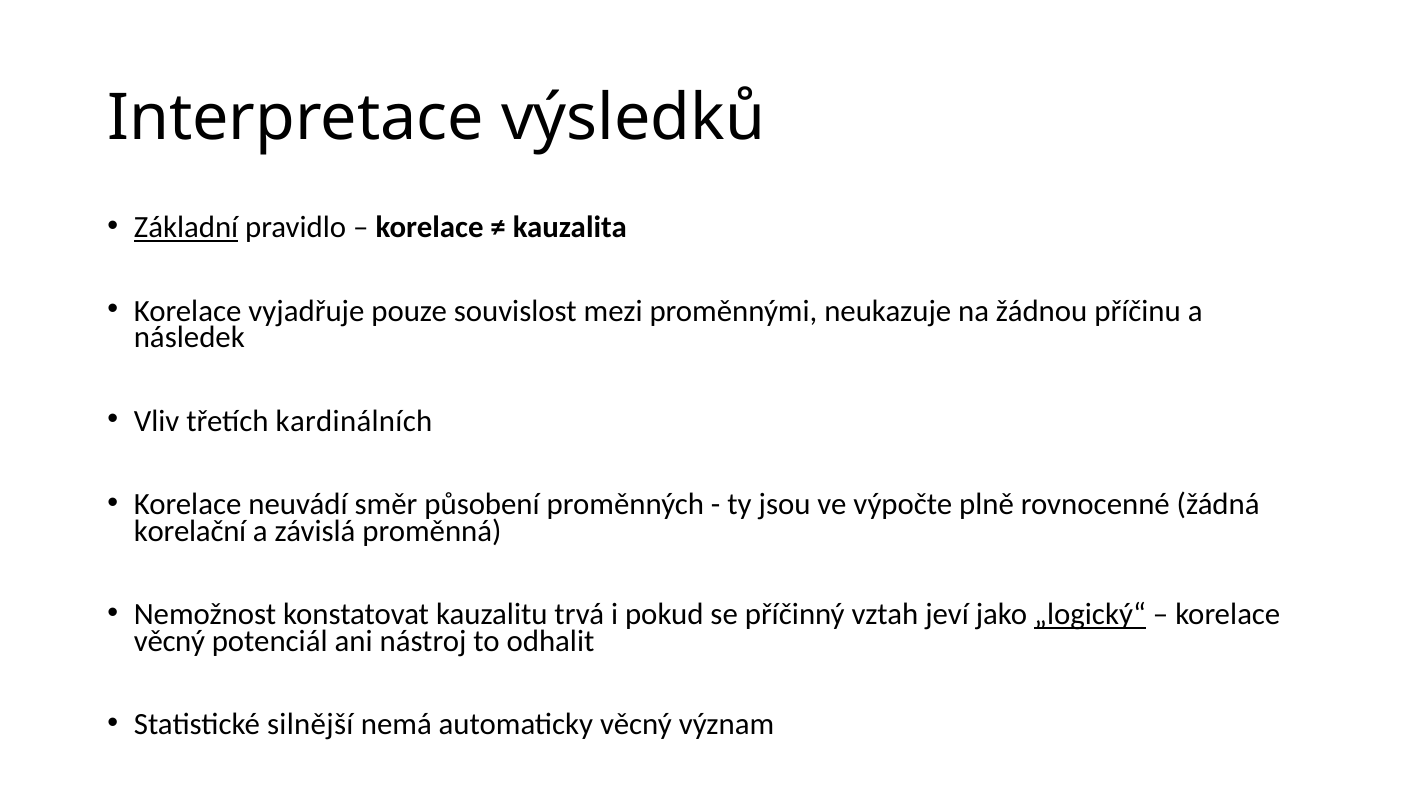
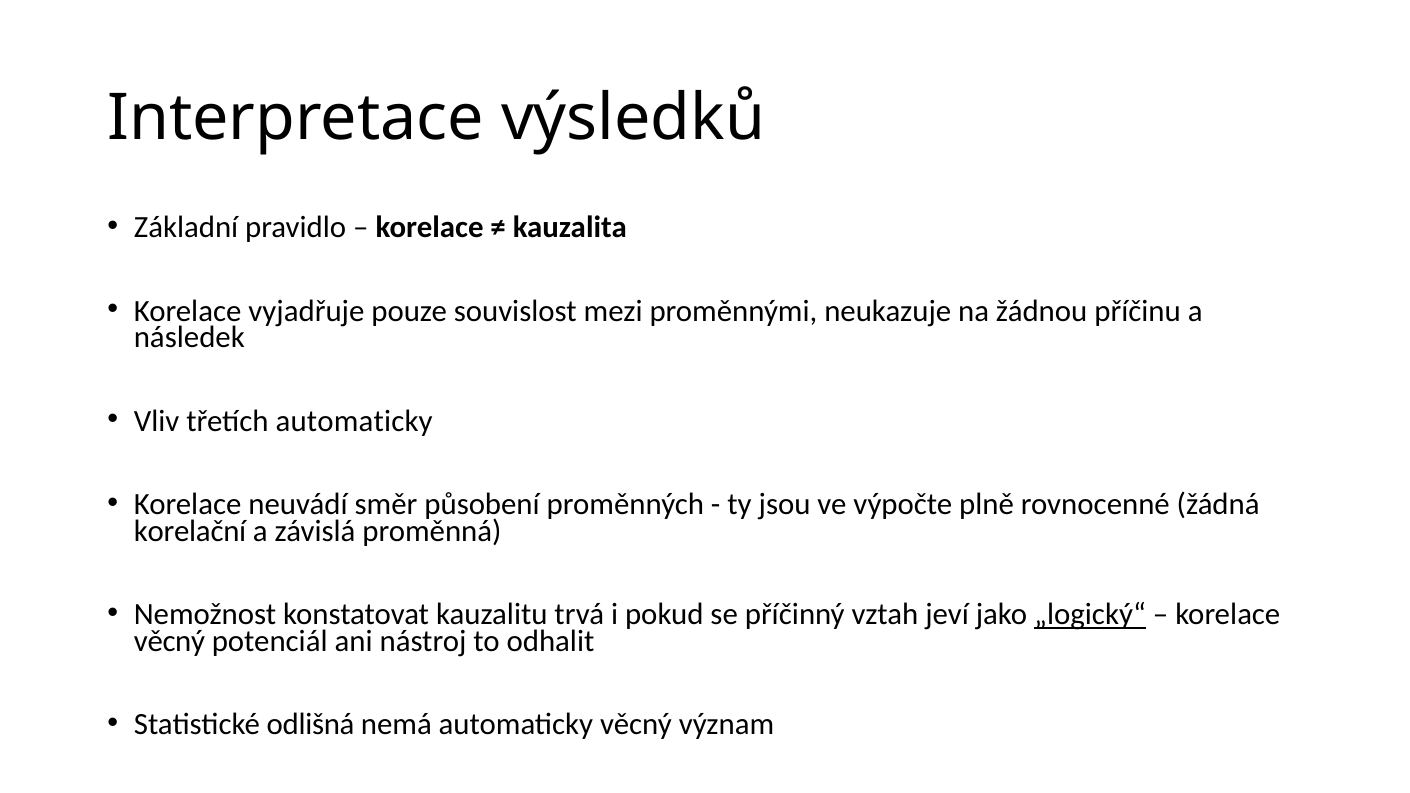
Základní underline: present -> none
třetích kardinálních: kardinálních -> automaticky
silnější: silnější -> odlišná
